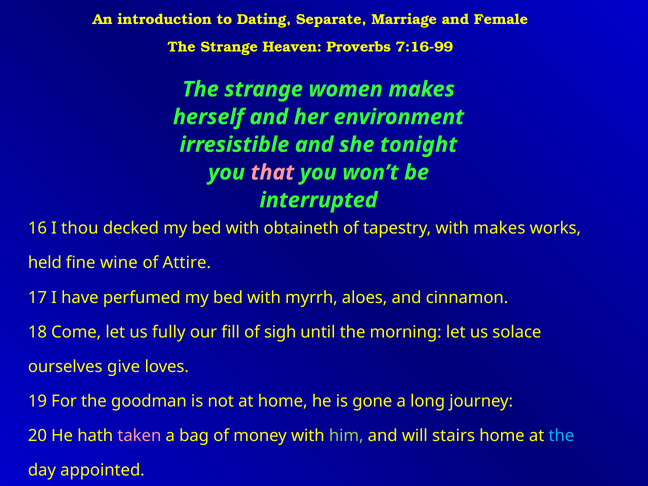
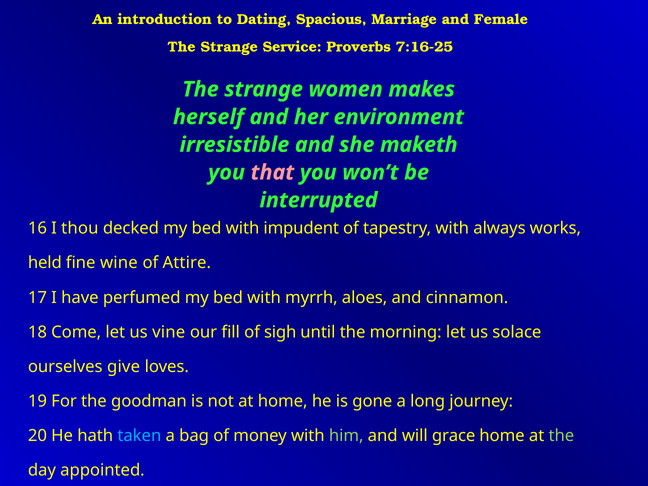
Separate: Separate -> Spacious
Heaven: Heaven -> Service
7:16-99: 7:16-99 -> 7:16-25
tonight: tonight -> maketh
obtaineth: obtaineth -> impudent
with makes: makes -> always
fully: fully -> vine
taken colour: pink -> light blue
stairs: stairs -> grace
the at (561, 436) colour: light blue -> light green
